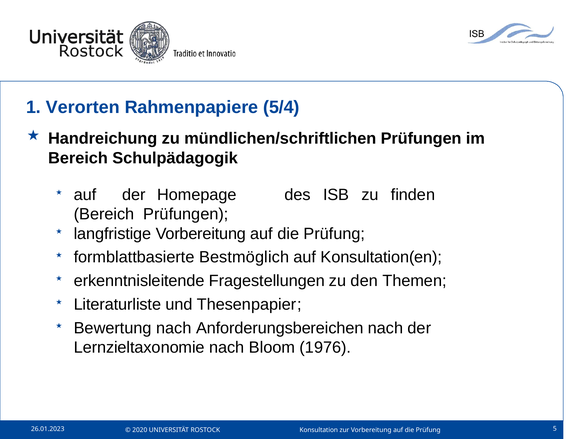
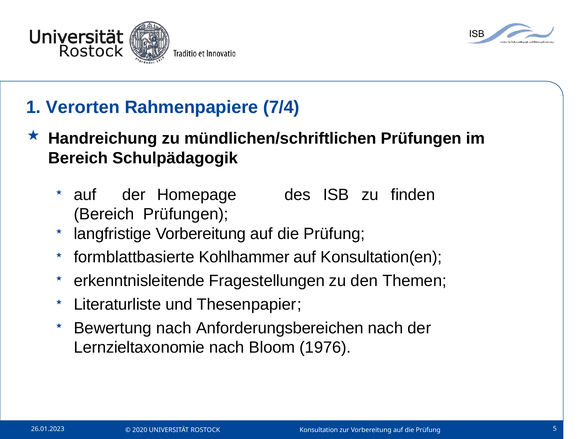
5/4: 5/4 -> 7/4
Bestmöglich: Bestmöglich -> Kohlhammer
